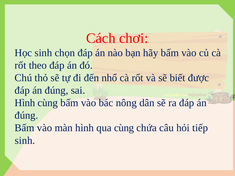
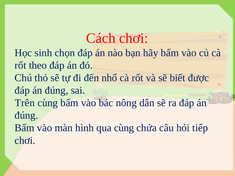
Hình at (25, 103): Hình -> Trên
sinh at (25, 141): sinh -> chơi
